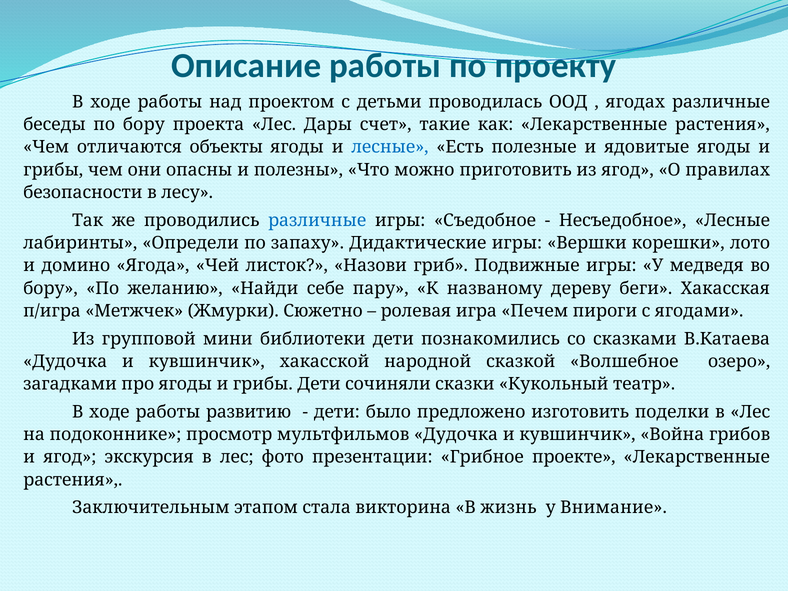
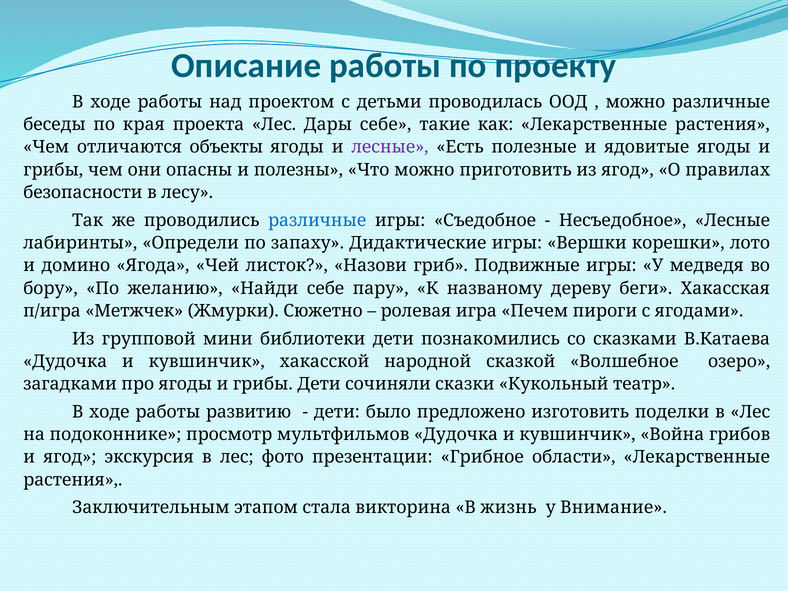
ягодах at (635, 102): ягодах -> можно
по бору: бору -> края
Дары счет: счет -> себе
лесные at (390, 147) colour: blue -> purple
проекте: проекте -> области
